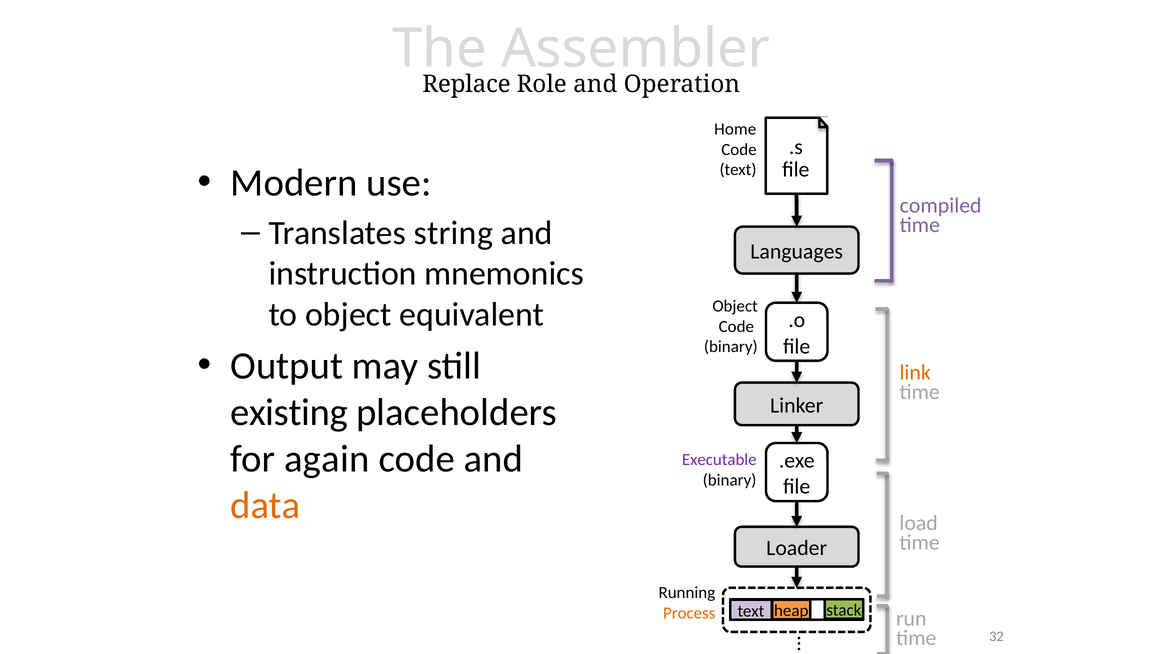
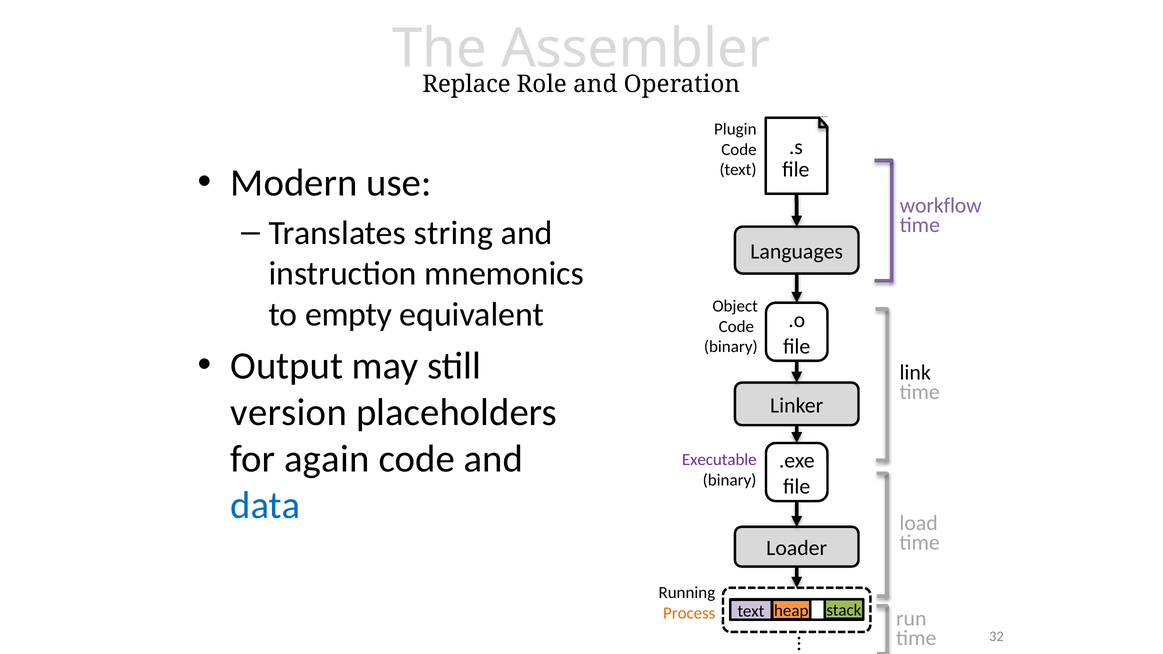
Home: Home -> Plugin
compiled: compiled -> workflow
to object: object -> empty
link colour: orange -> black
existing: existing -> version
data colour: orange -> blue
